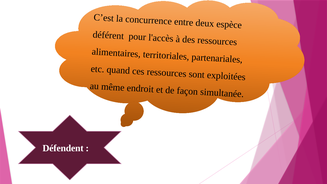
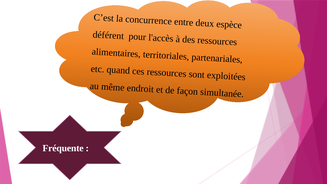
Défendent: Défendent -> Fréquente
